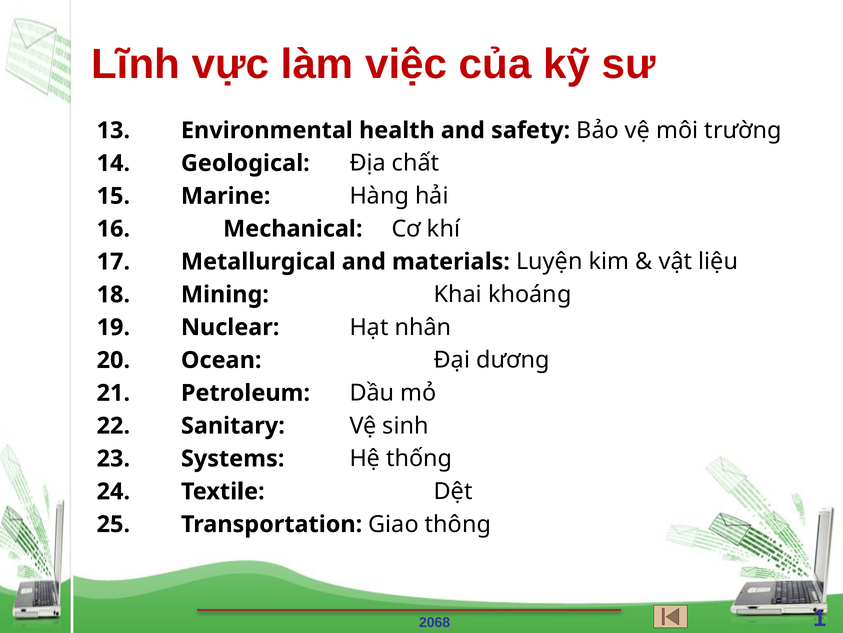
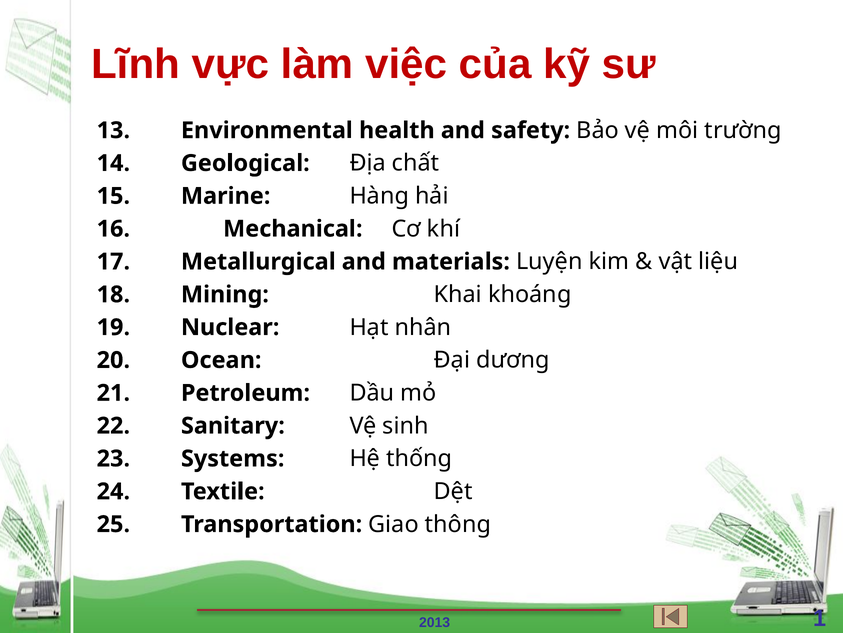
2068: 2068 -> 2013
